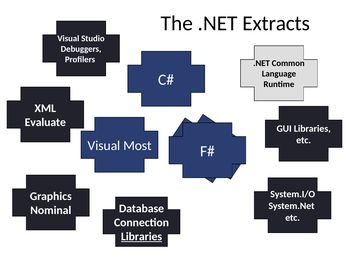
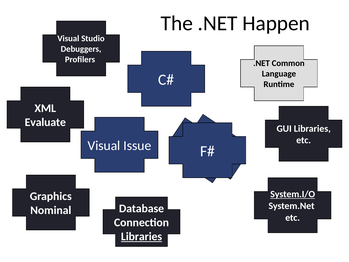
Extracts: Extracts -> Happen
Most: Most -> Issue
System.I/O underline: none -> present
